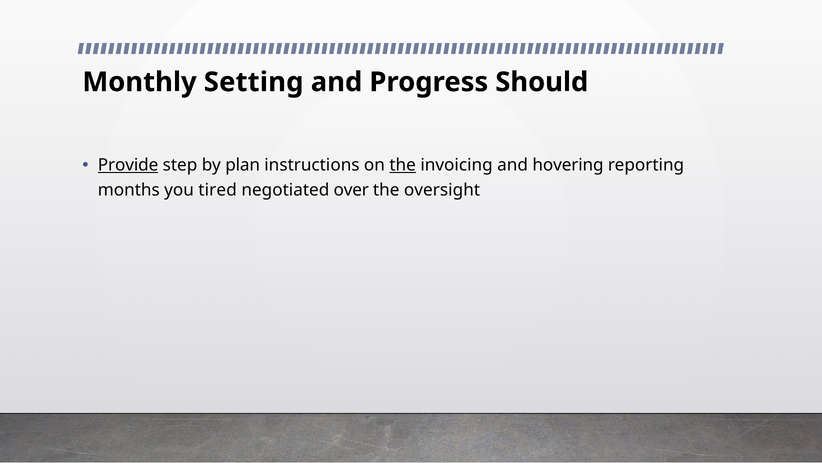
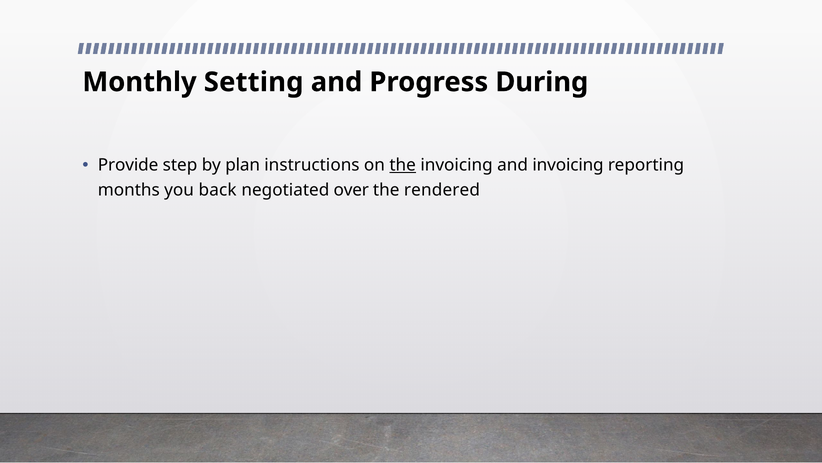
Should: Should -> During
Provide underline: present -> none
and hovering: hovering -> invoicing
tired: tired -> back
oversight: oversight -> rendered
